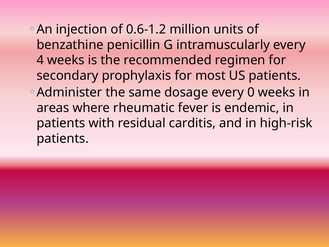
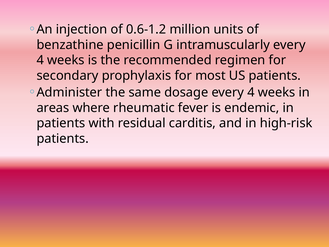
dosage every 0: 0 -> 4
